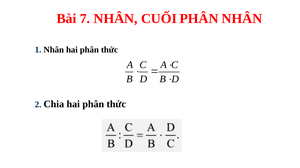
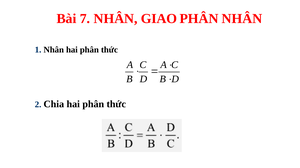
CUỐI: CUỐI -> GIAO
